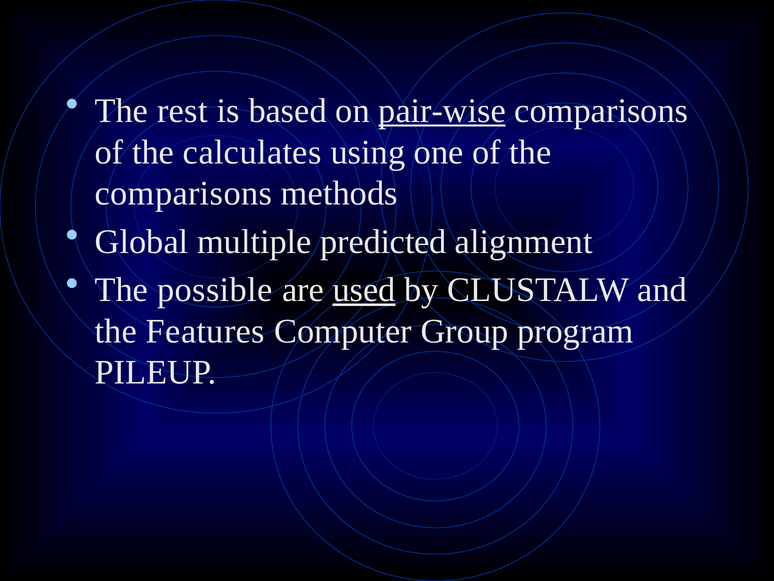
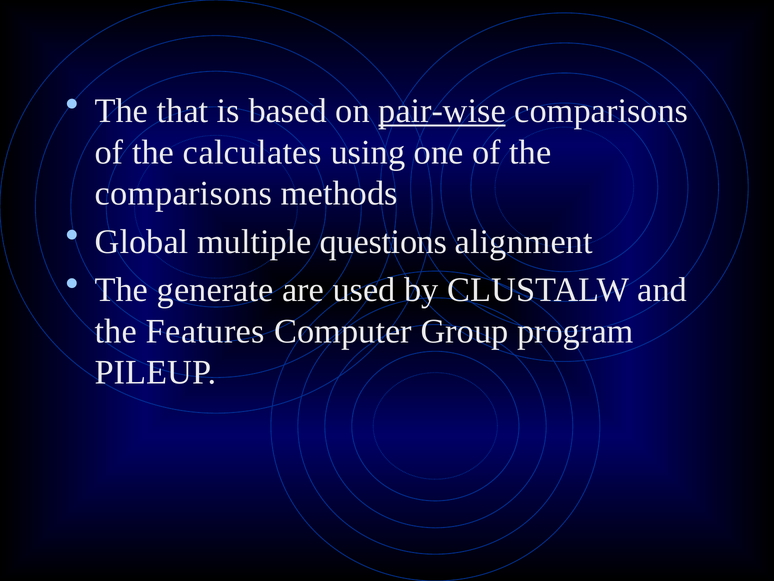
rest: rest -> that
predicted: predicted -> questions
possible: possible -> generate
used underline: present -> none
